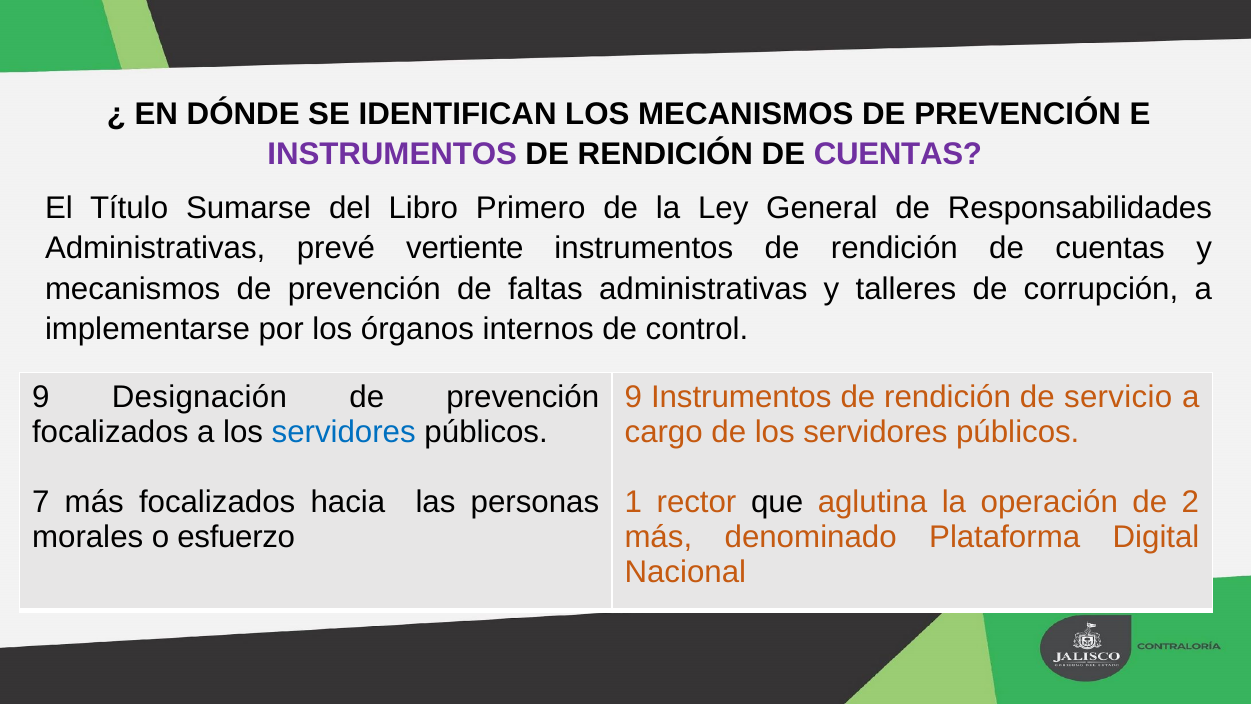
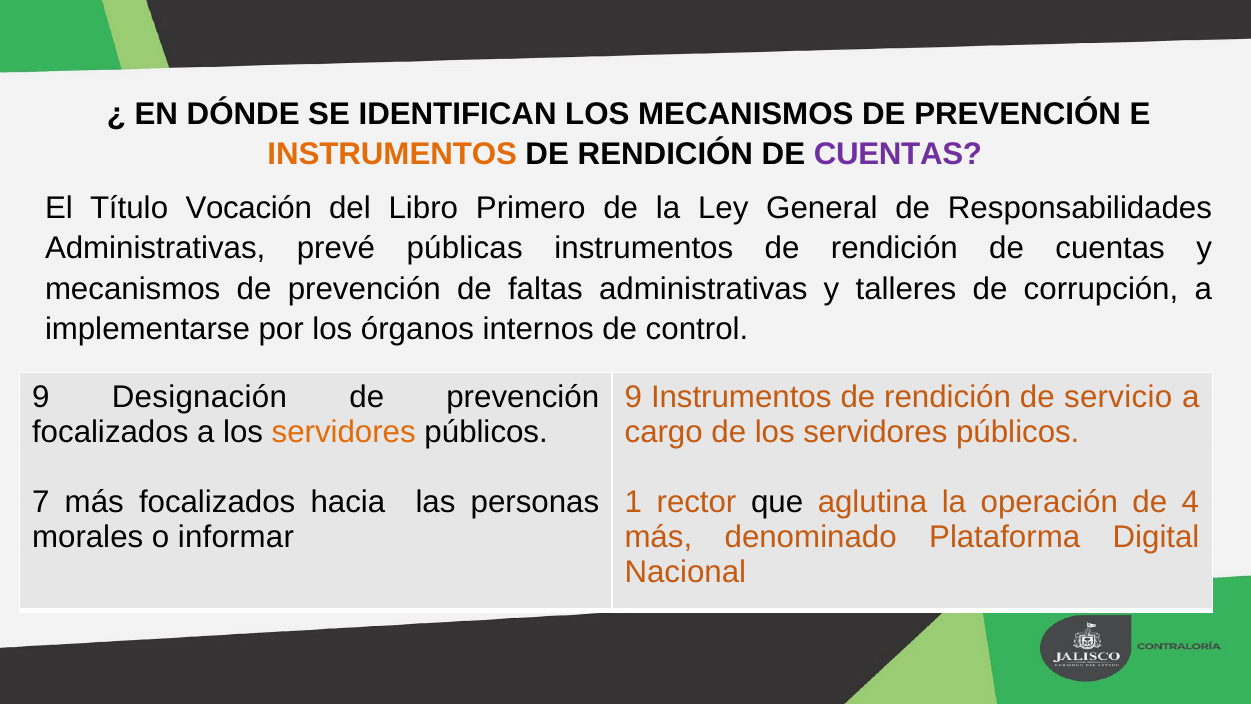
INSTRUMENTOS at (392, 154) colour: purple -> orange
Sumarse: Sumarse -> Vocación
vertiente: vertiente -> públicas
servidores at (344, 432) colour: blue -> orange
2: 2 -> 4
esfuerzo: esfuerzo -> informar
